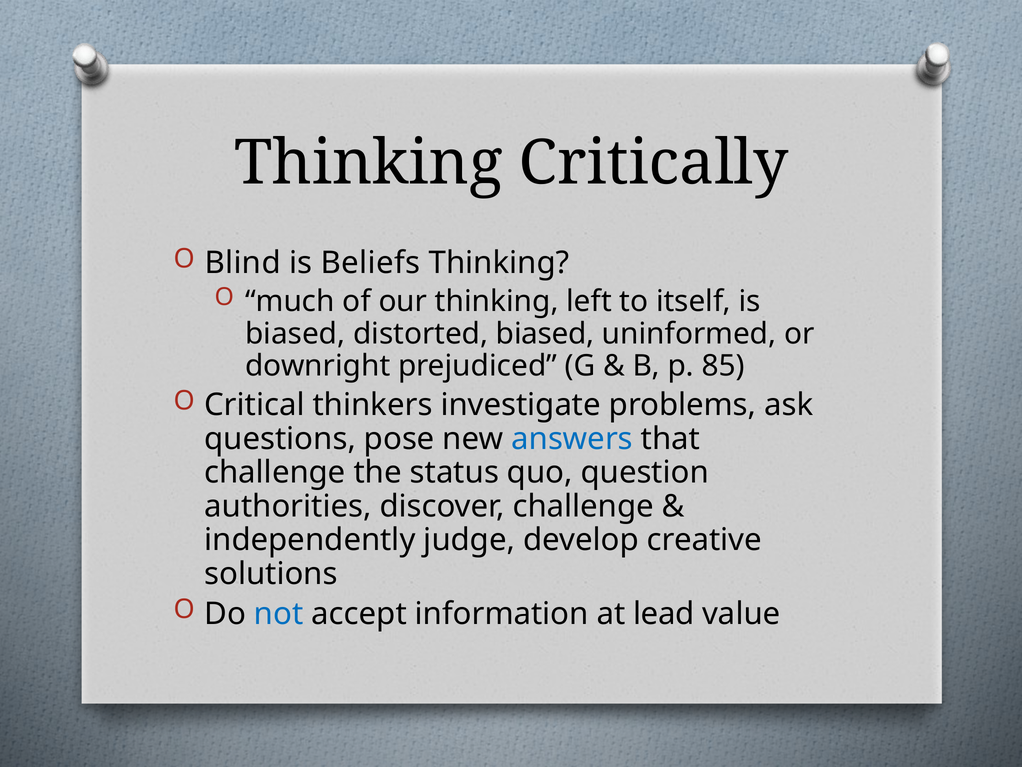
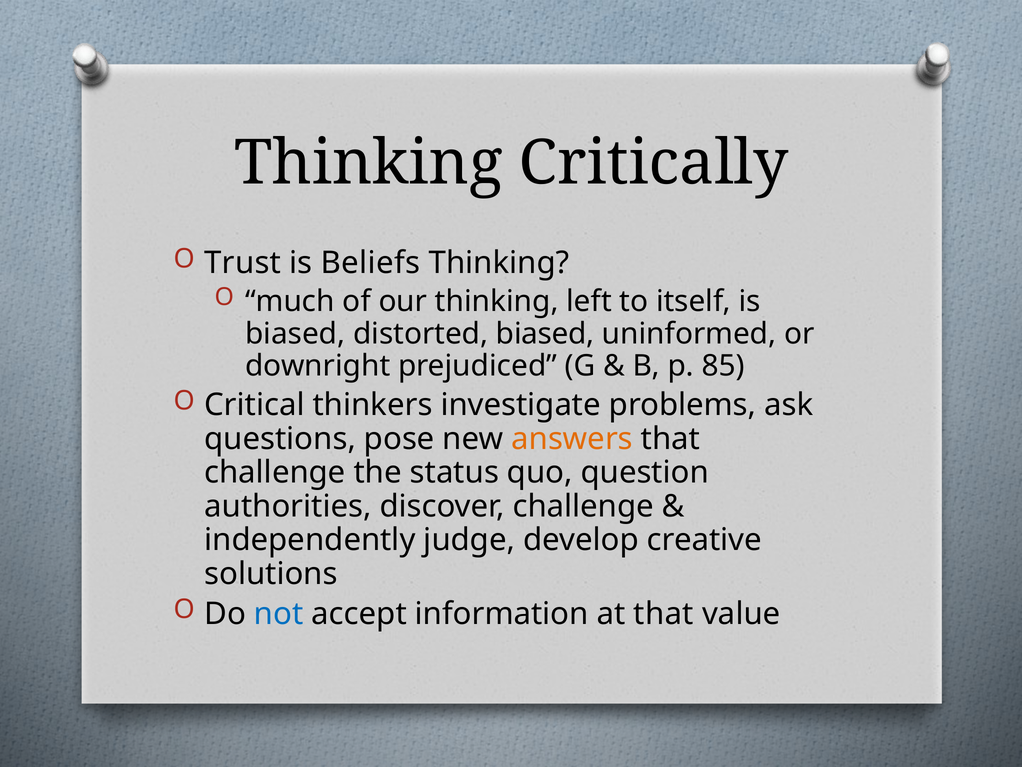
Blind: Blind -> Trust
answers colour: blue -> orange
at lead: lead -> that
